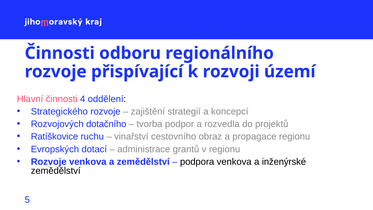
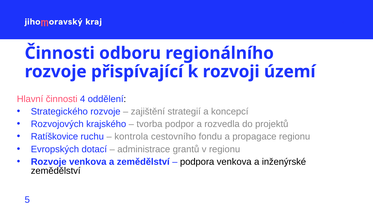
dotačního: dotačního -> krajského
vinařství: vinařství -> kontrola
obraz: obraz -> fondu
